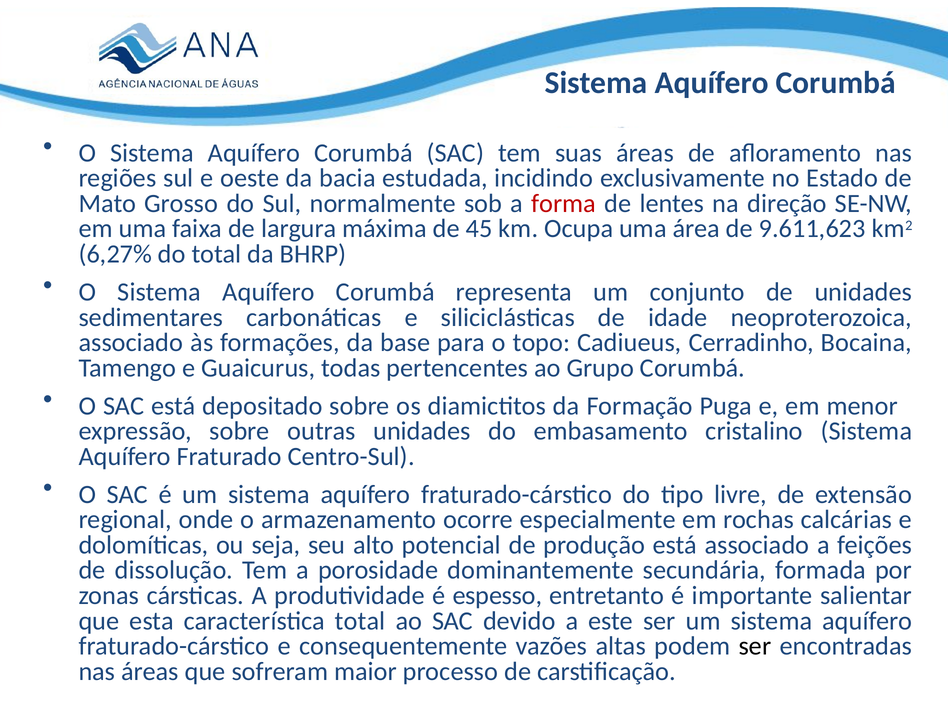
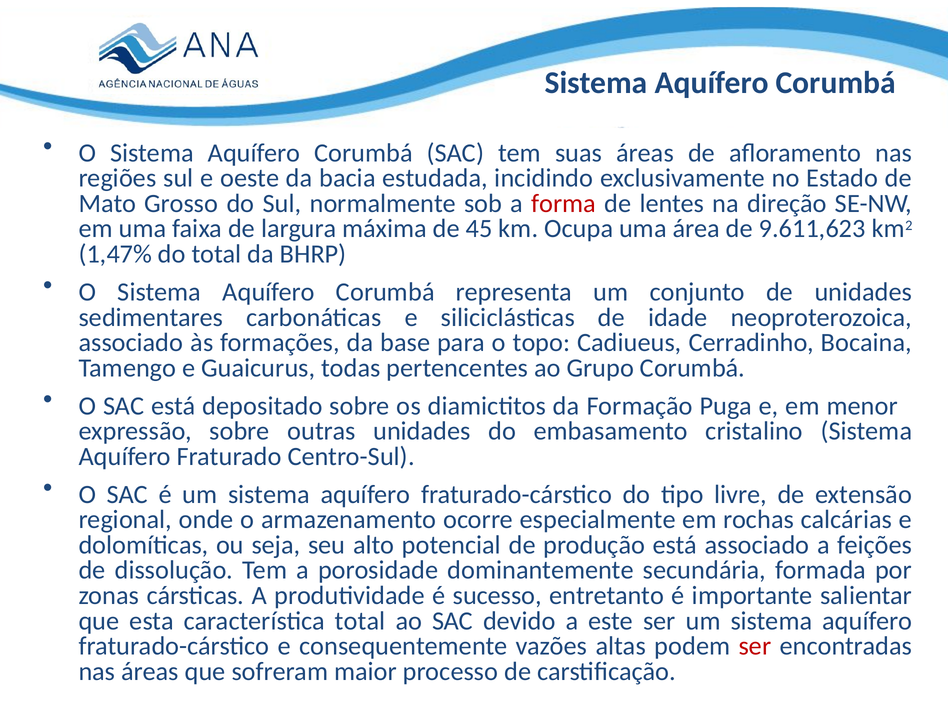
6,27%: 6,27% -> 1,47%
espesso: espesso -> sucesso
ser at (755, 646) colour: black -> red
